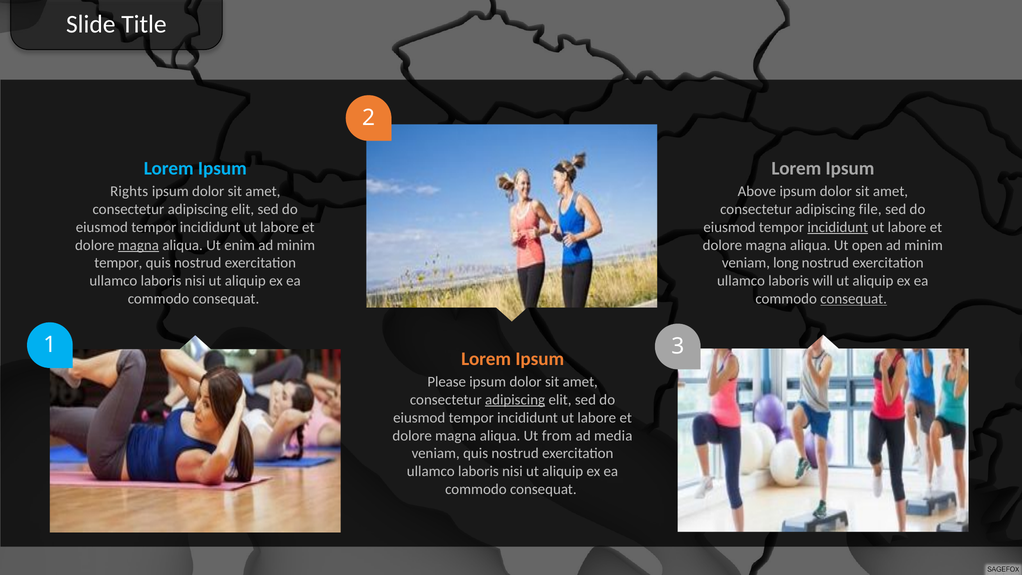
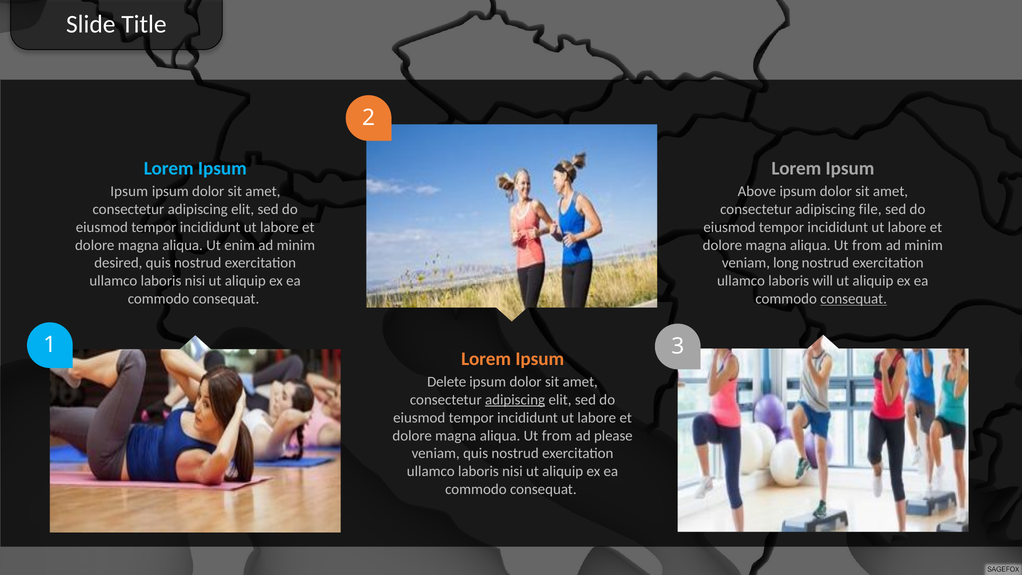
Rights at (129, 191): Rights -> Ipsum
incididunt at (838, 227) underline: present -> none
magna at (138, 245) underline: present -> none
open at (867, 245): open -> from
tempor at (118, 263): tempor -> desired
Please: Please -> Delete
media: media -> please
